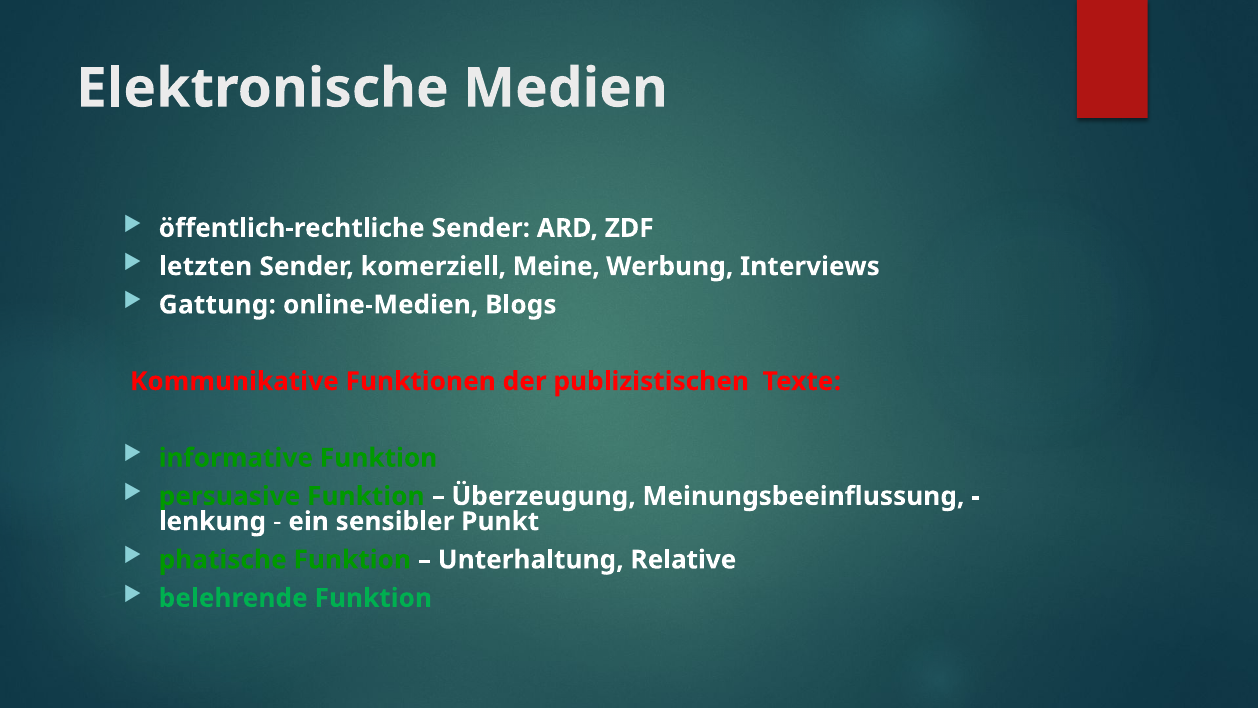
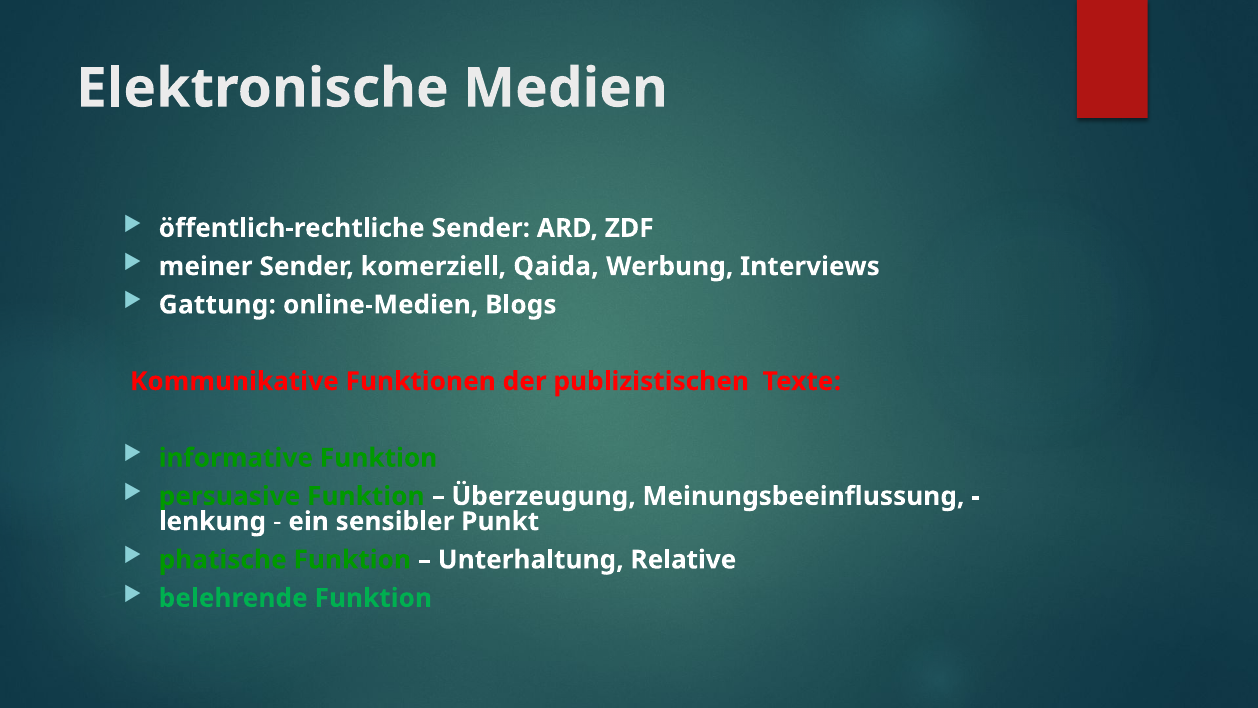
letzten: letzten -> meiner
Meine: Meine -> Qaida
